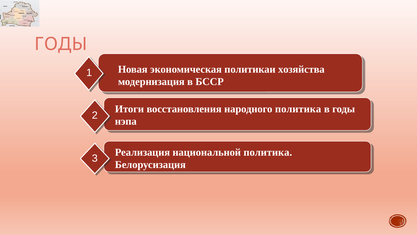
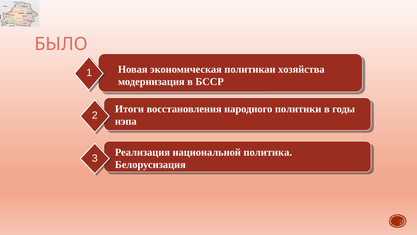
ГОДЫ at (61, 44): ГОДЫ -> БЫЛО
народного политика: политика -> политики
